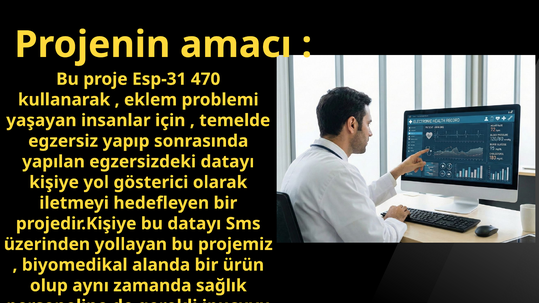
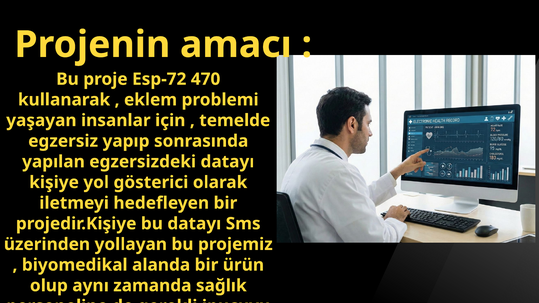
Esp-31: Esp-31 -> Esp-72
